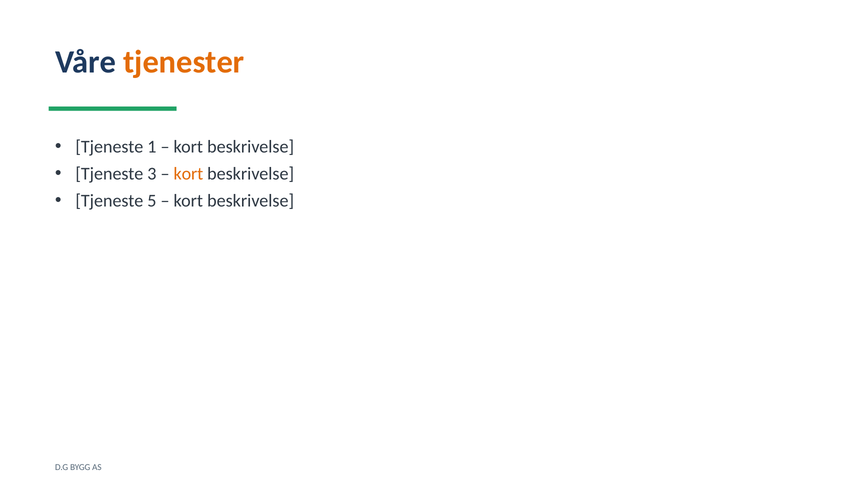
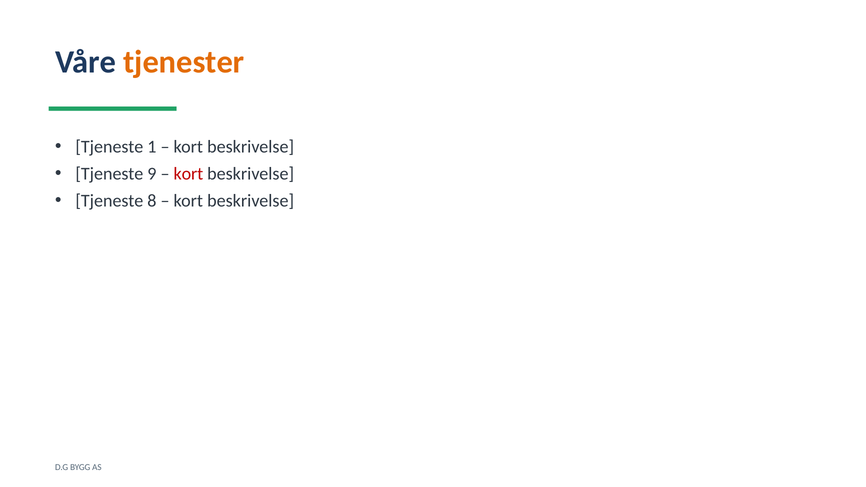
3: 3 -> 9
kort at (188, 174) colour: orange -> red
5: 5 -> 8
